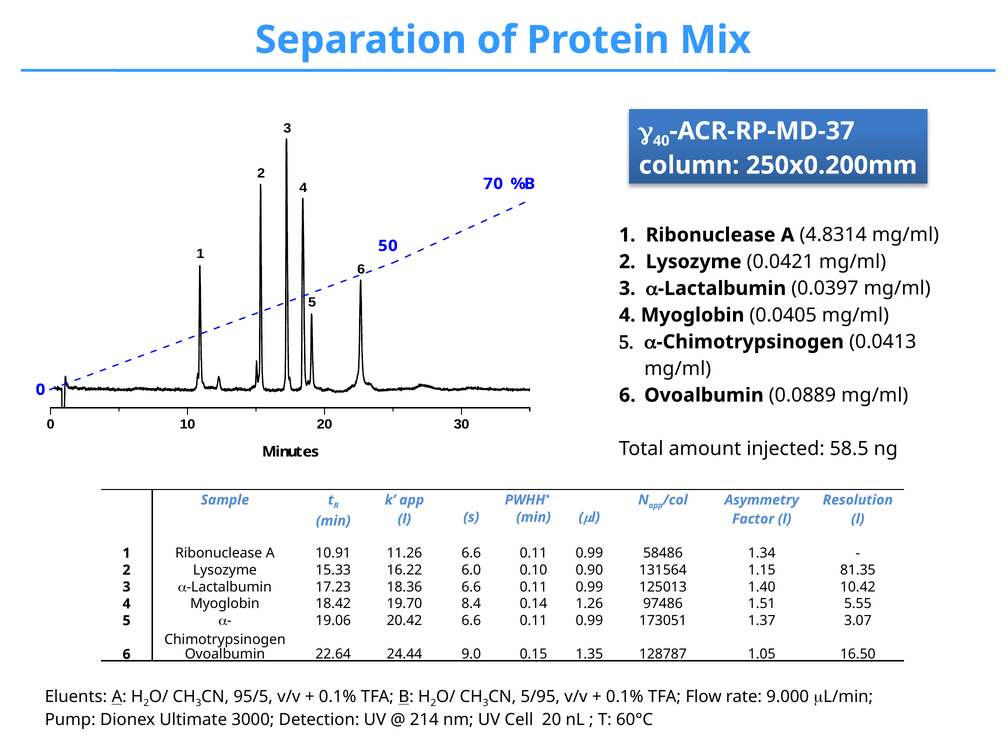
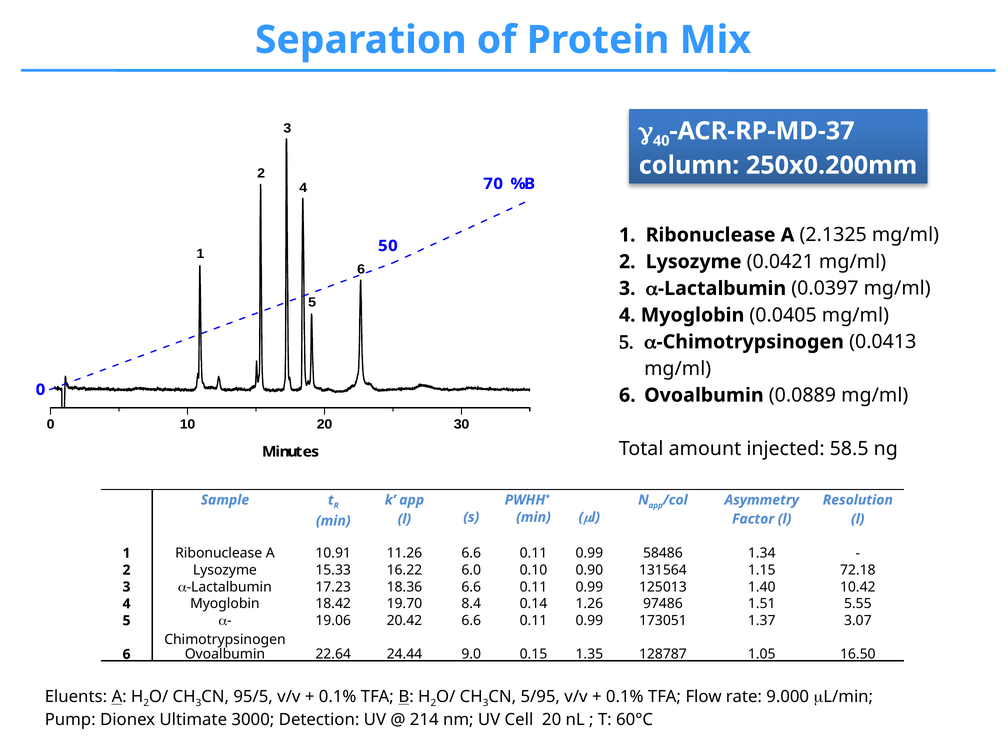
4.8314: 4.8314 -> 2.1325
81.35: 81.35 -> 72.18
